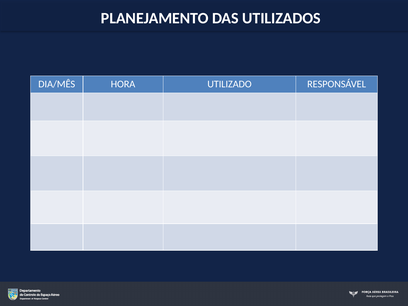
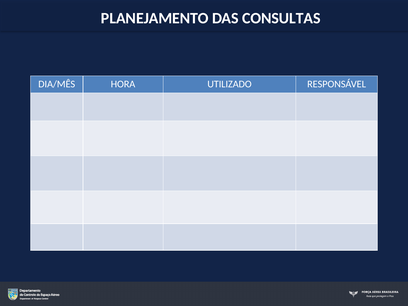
UTILIZADOS: UTILIZADOS -> CONSULTAS
